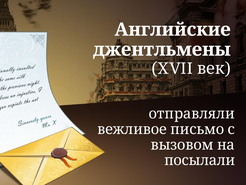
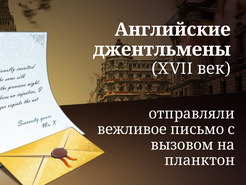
посылали: посылали -> планктон
